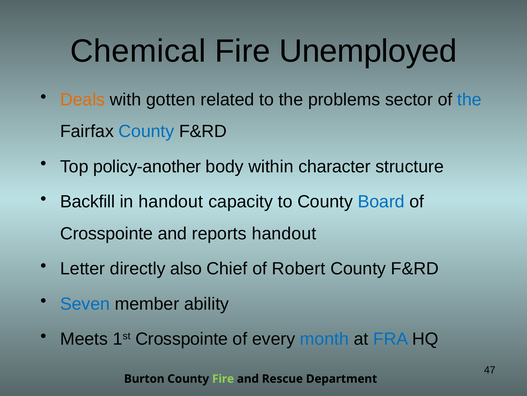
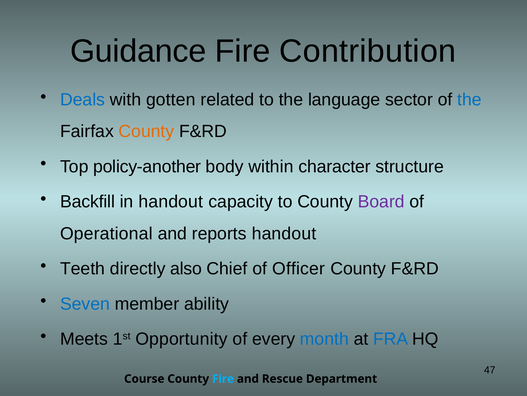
Chemical: Chemical -> Guidance
Unemployed: Unemployed -> Contribution
Deals colour: orange -> blue
problems: problems -> language
County at (146, 131) colour: blue -> orange
Board colour: blue -> purple
Crosspointe at (107, 233): Crosspointe -> Operational
Letter: Letter -> Teeth
Robert: Robert -> Officer
1st Crosspointe: Crosspointe -> Opportunity
Burton: Burton -> Course
Fire at (223, 378) colour: light green -> light blue
